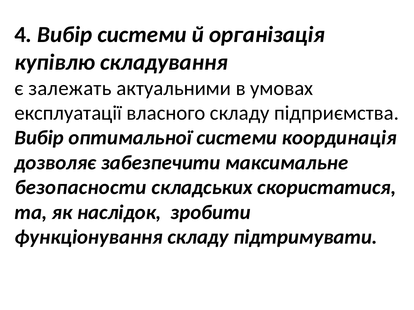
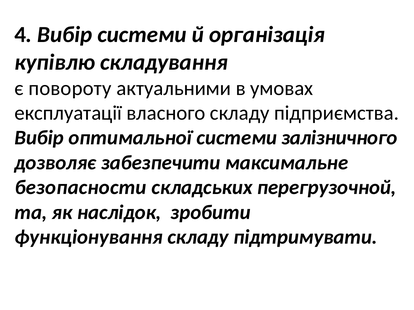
залежать: залежать -> повороту
координація: координація -> залізничного
скористатися: скористатися -> перегрузочной
